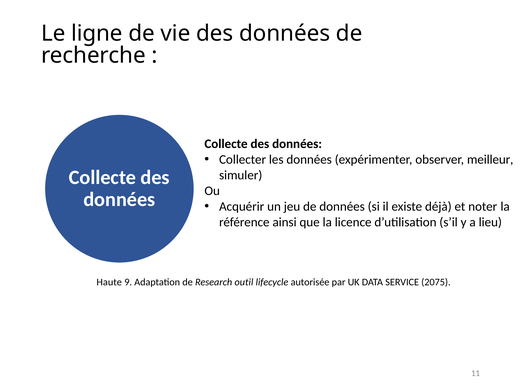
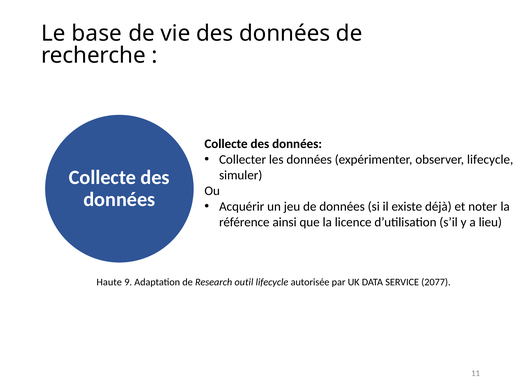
ligne: ligne -> base
observer meilleur: meilleur -> lifecycle
2075: 2075 -> 2077
